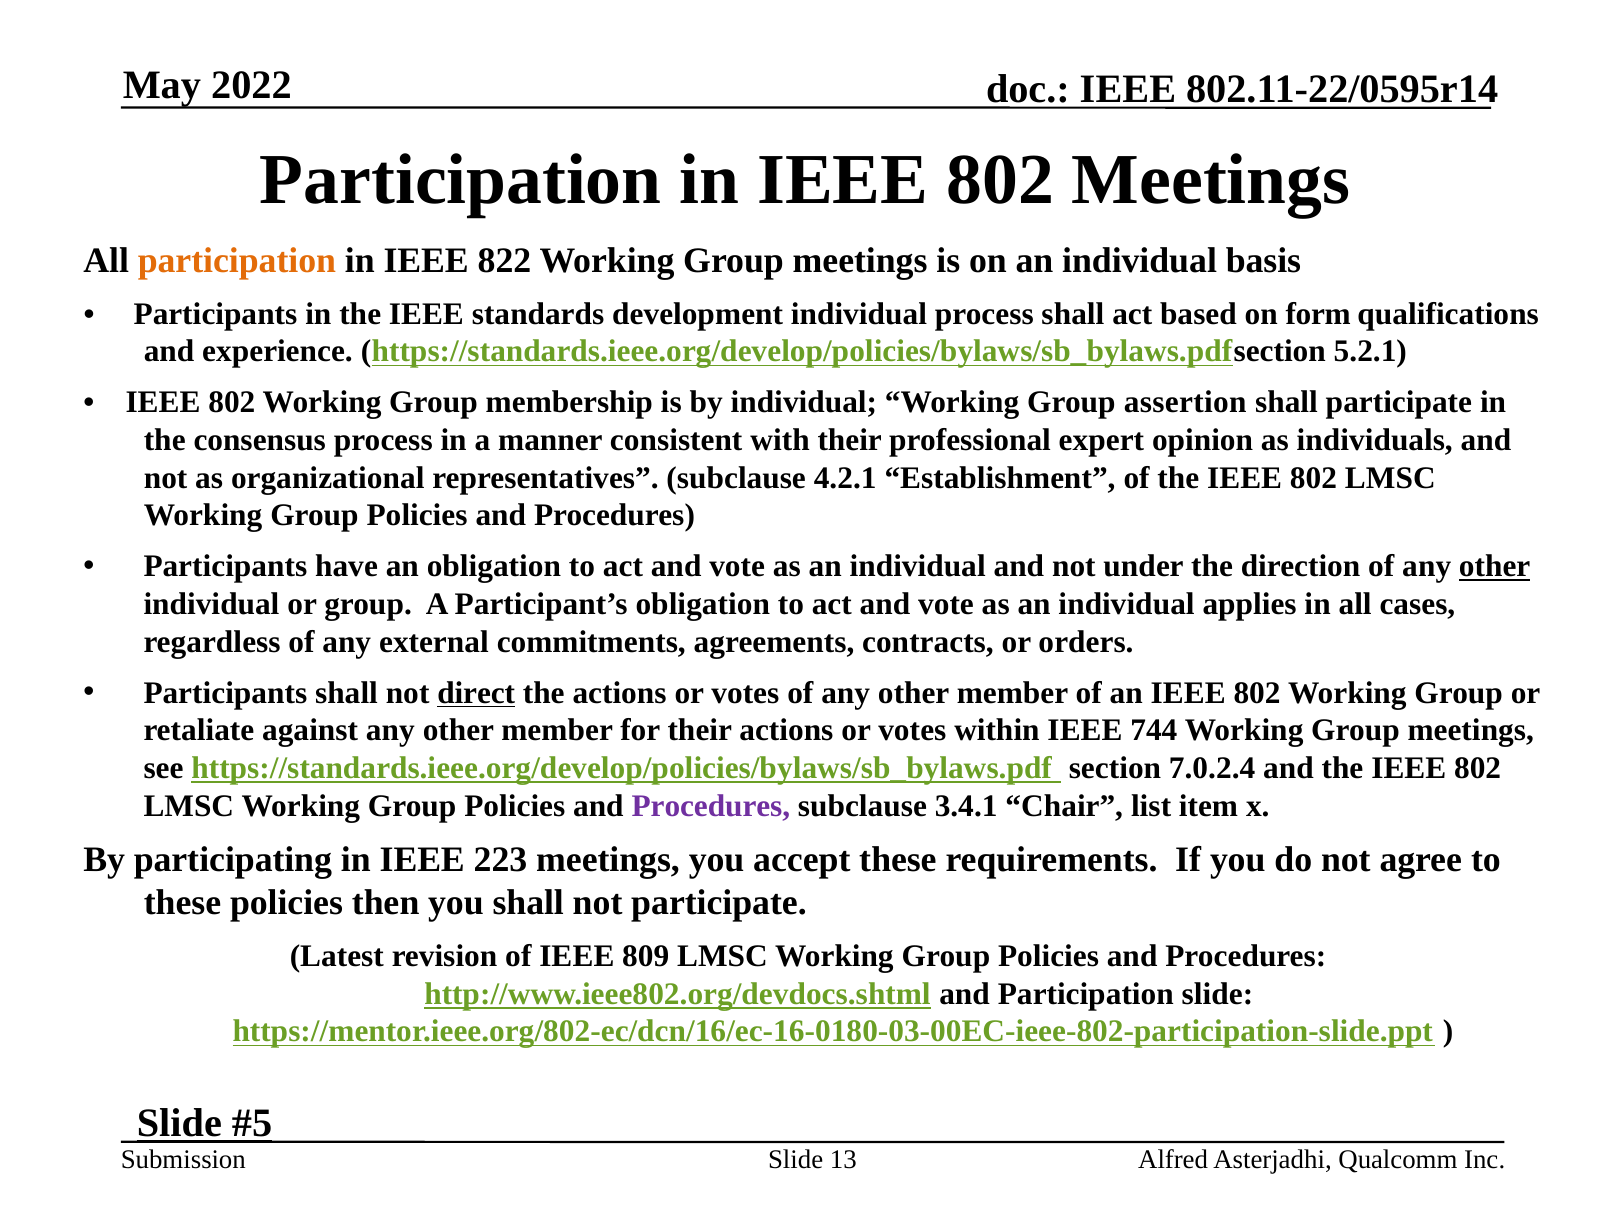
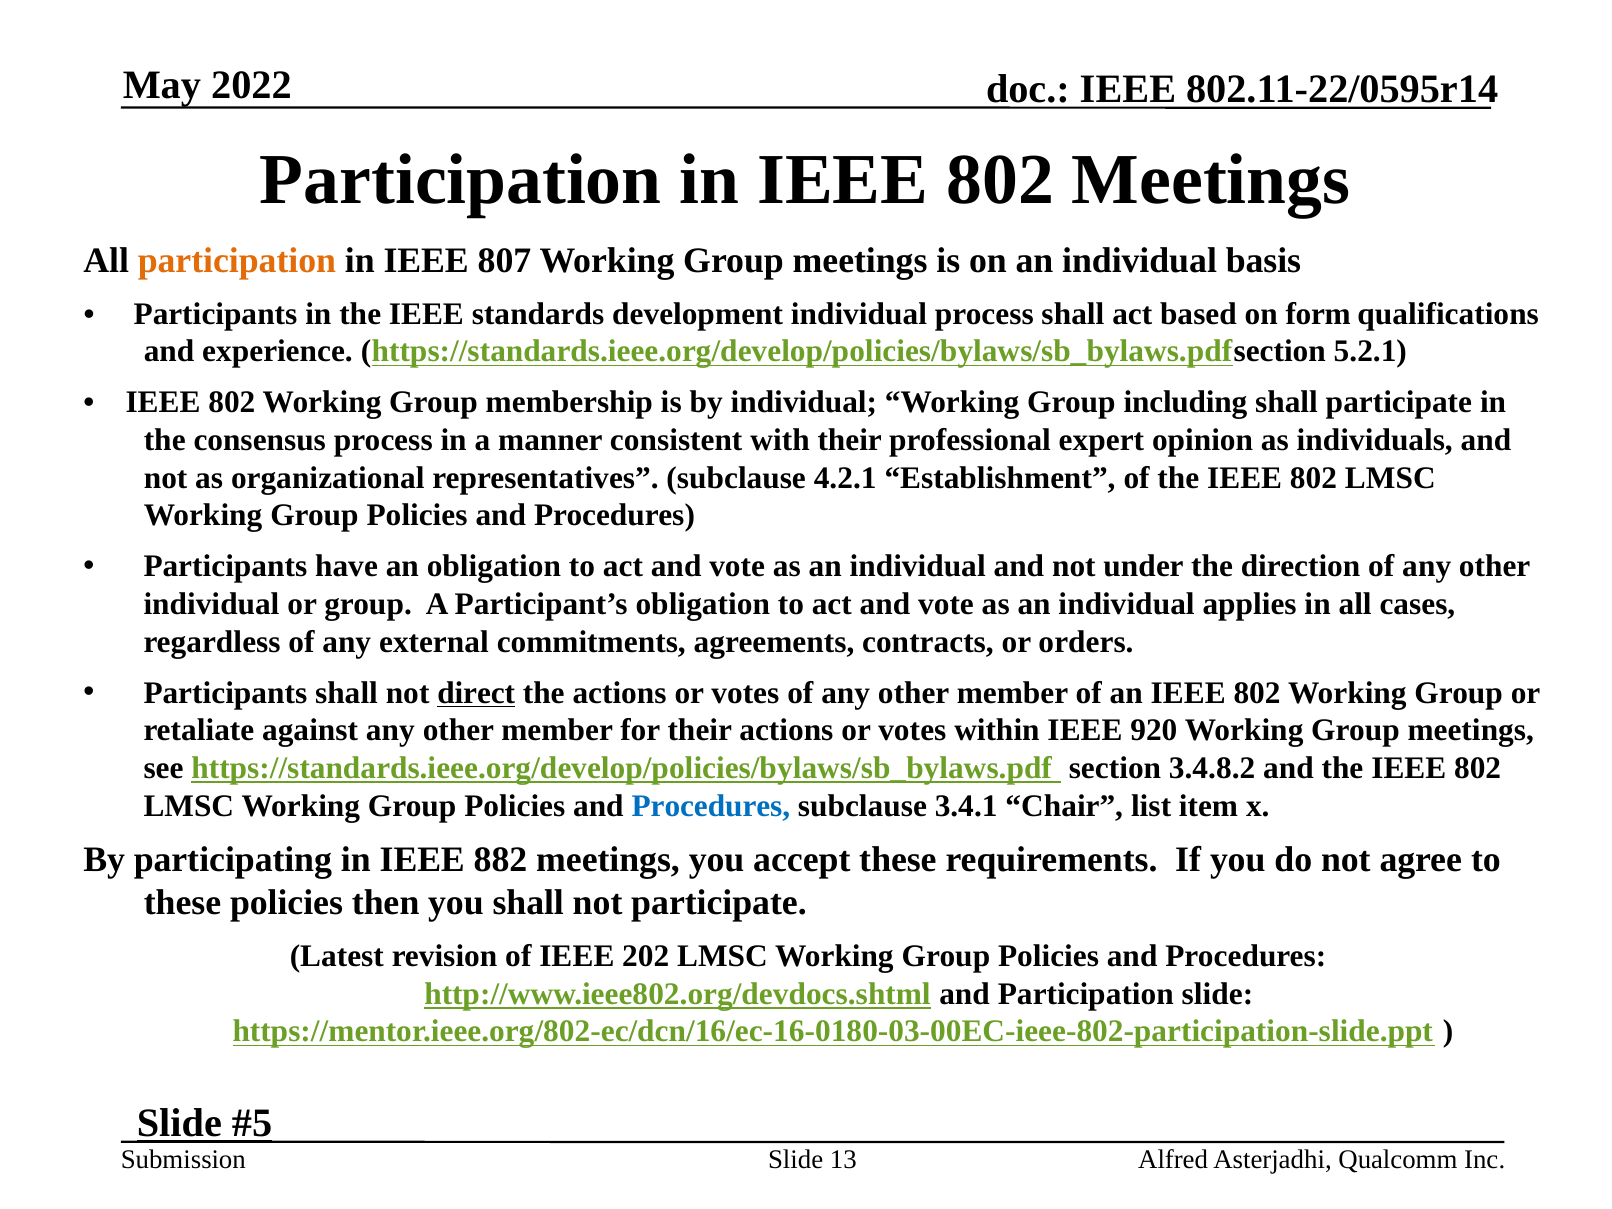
822: 822 -> 807
assertion: assertion -> including
other at (1495, 567) underline: present -> none
744: 744 -> 920
7.0.2.4: 7.0.2.4 -> 3.4.8.2
Procedures at (711, 806) colour: purple -> blue
223: 223 -> 882
809: 809 -> 202
